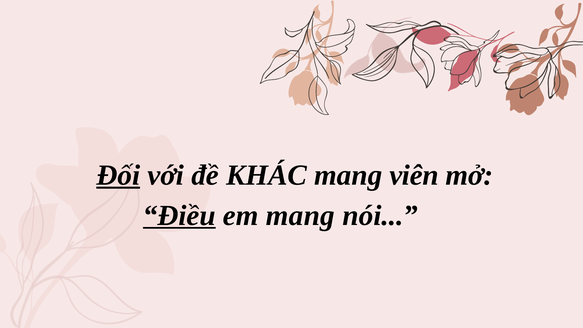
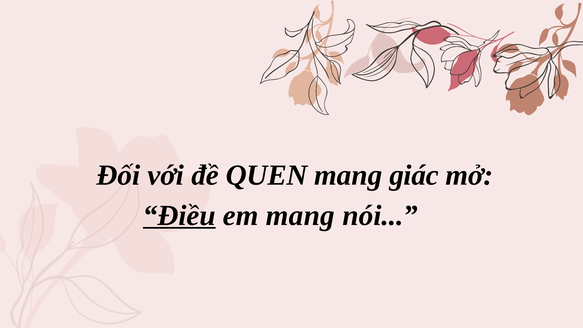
Đối underline: present -> none
KHÁC: KHÁC -> QUEN
viên: viên -> giác
